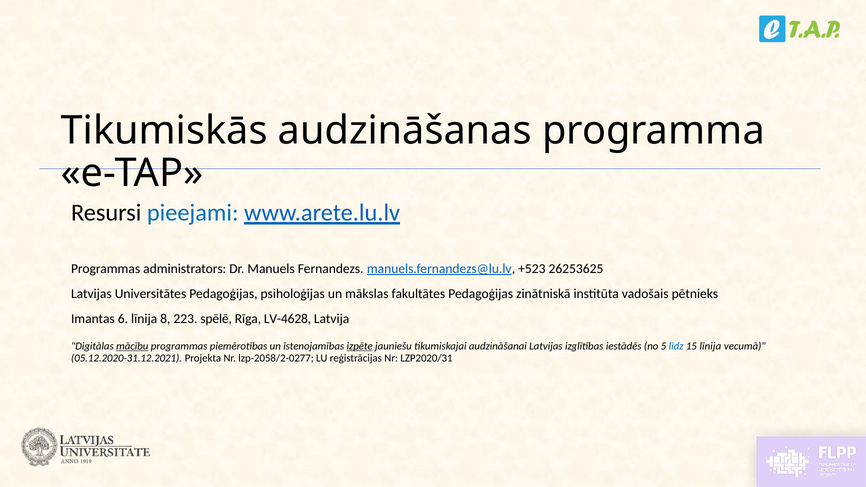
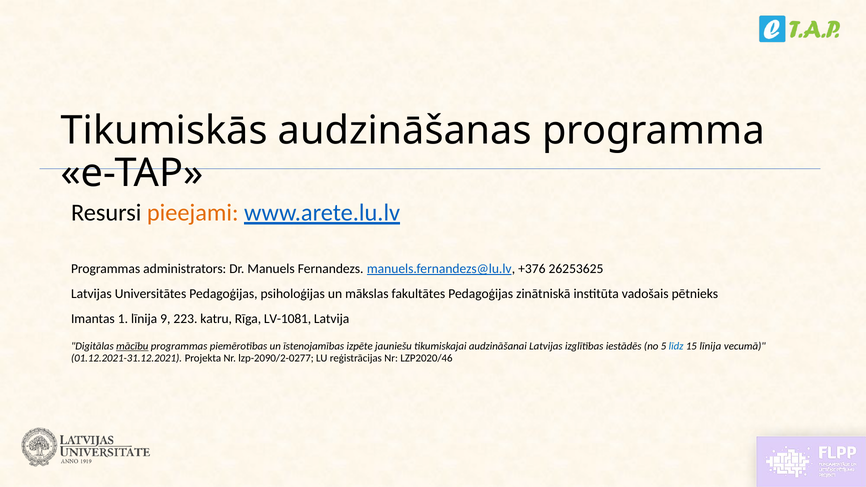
pieejami colour: blue -> orange
+523: +523 -> +376
6: 6 -> 1
8: 8 -> 9
spēlē: spēlē -> katru
LV-4628: LV-4628 -> LV-1081
izpēte underline: present -> none
05.12.2020-31.12.2021: 05.12.2020-31.12.2021 -> 01.12.2021-31.12.2021
lzp-2058/2-0277: lzp-2058/2-0277 -> lzp-2090/2-0277
LZP2020/31: LZP2020/31 -> LZP2020/46
